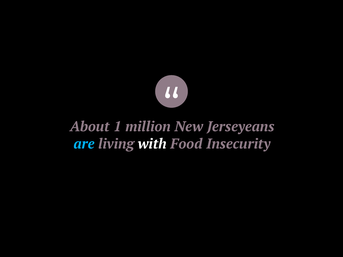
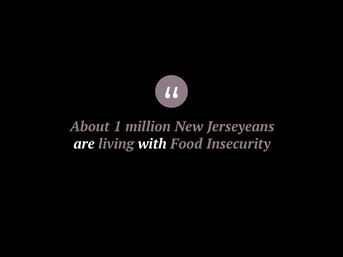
are colour: light blue -> white
